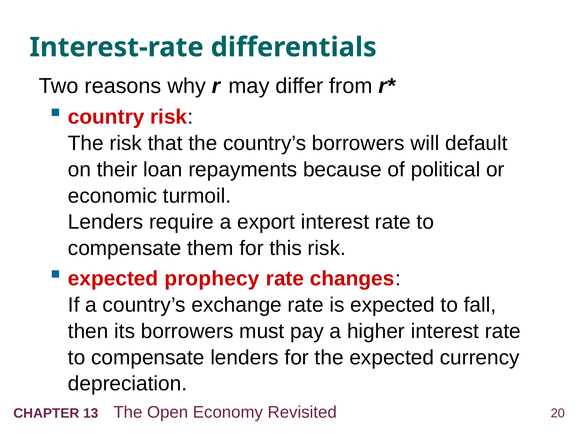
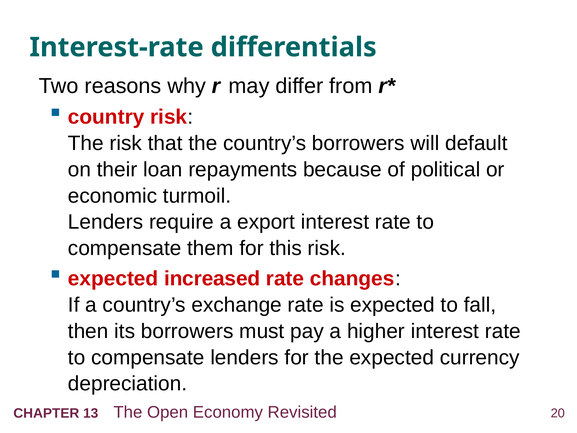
prophecy: prophecy -> increased
